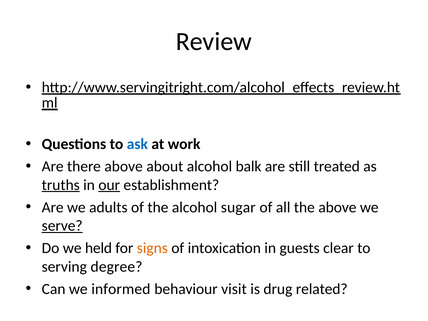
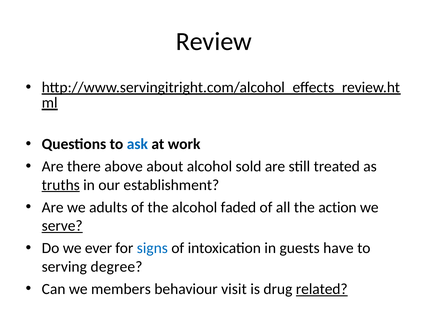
balk: balk -> sold
our underline: present -> none
sugar: sugar -> faded
the above: above -> action
held: held -> ever
signs colour: orange -> blue
clear: clear -> have
informed: informed -> members
related underline: none -> present
